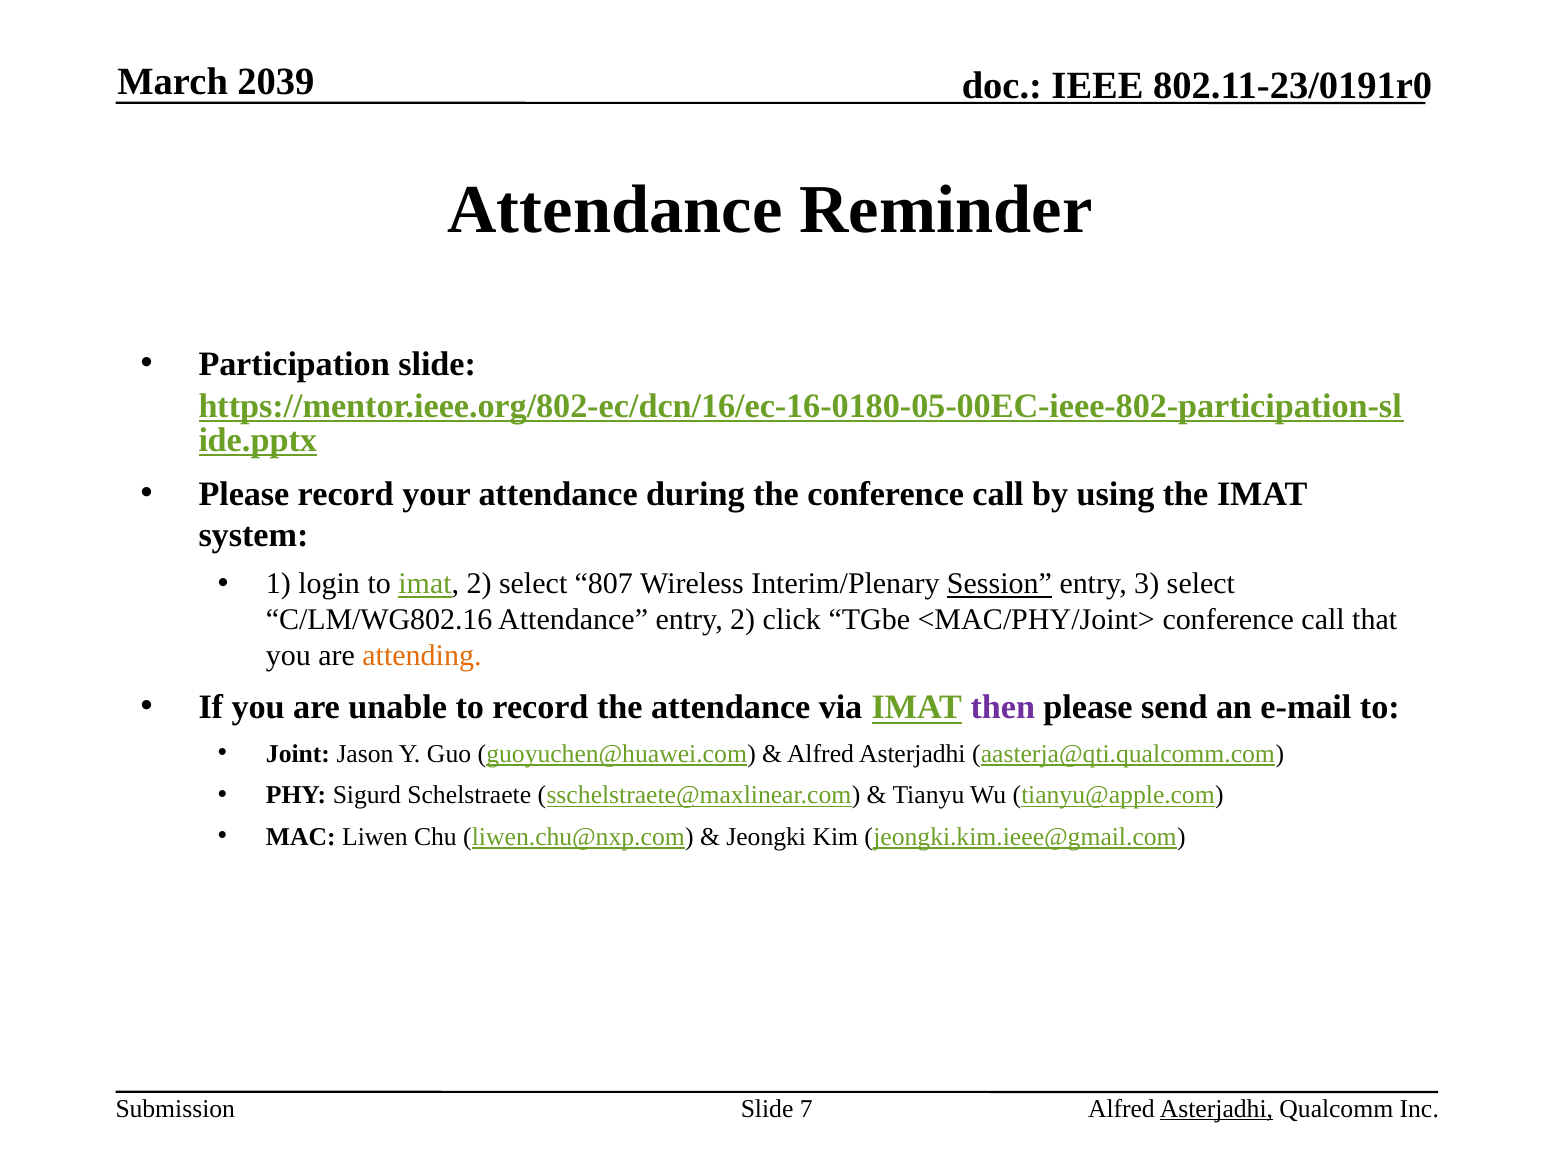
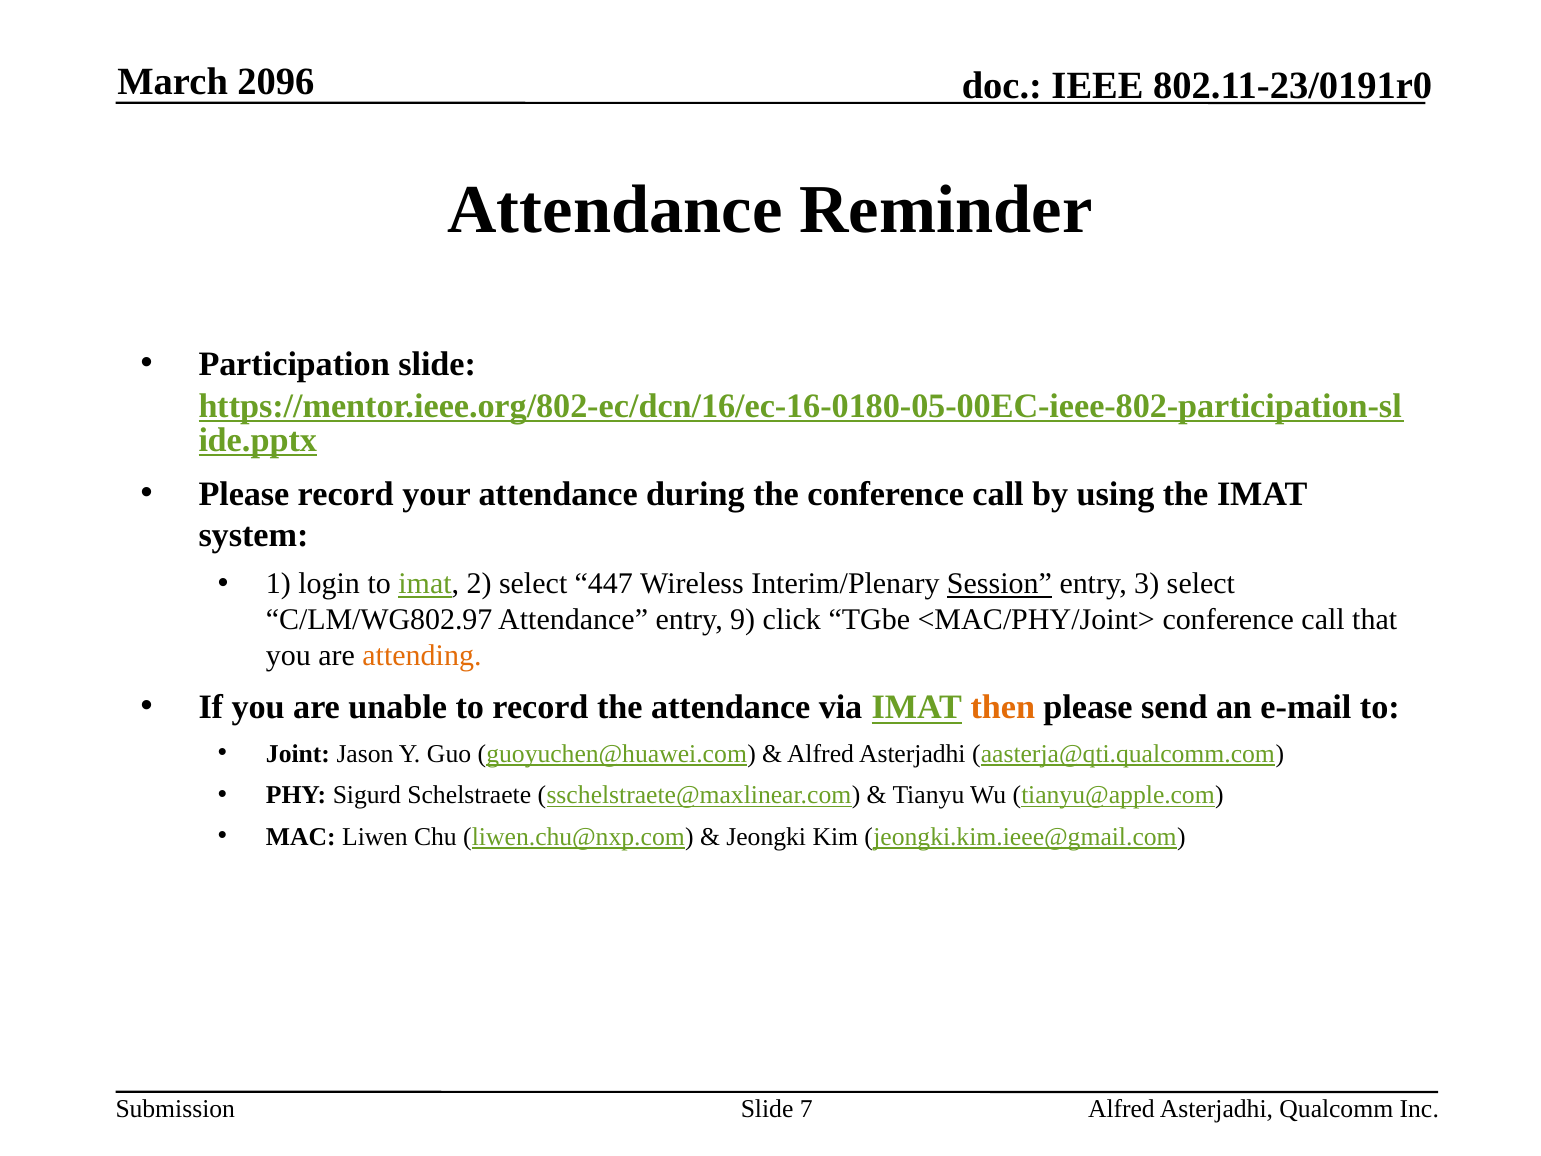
2039: 2039 -> 2096
807: 807 -> 447
C/LM/WG802.16: C/LM/WG802.16 -> C/LM/WG802.97
entry 2: 2 -> 9
then colour: purple -> orange
Asterjadhi at (1216, 1108) underline: present -> none
